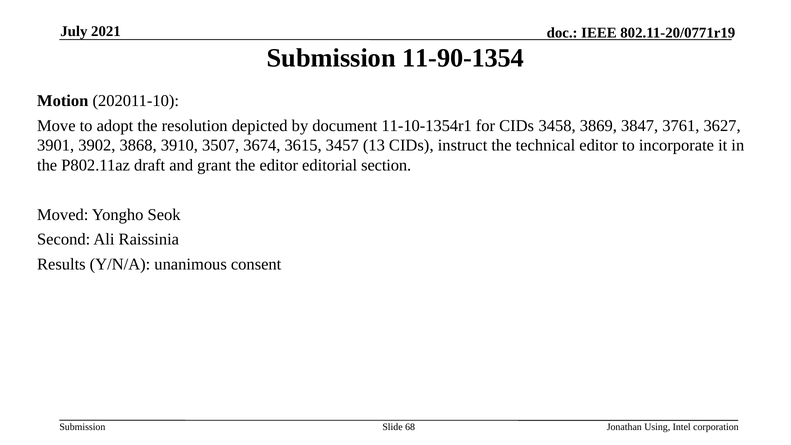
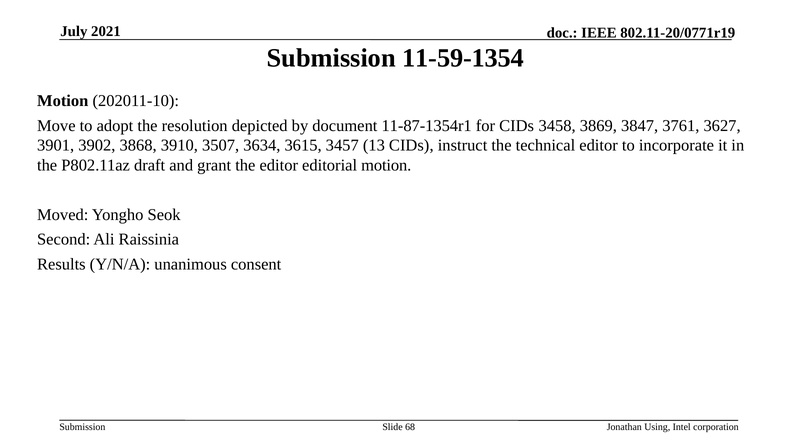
11-90-1354: 11-90-1354 -> 11-59-1354
11-10-1354r1: 11-10-1354r1 -> 11-87-1354r1
3674: 3674 -> 3634
editorial section: section -> motion
